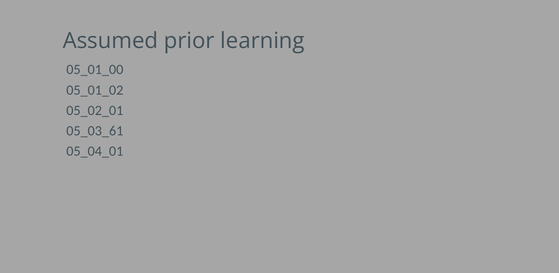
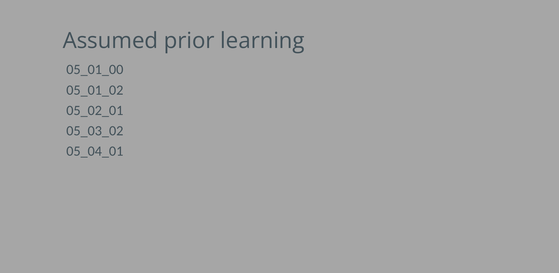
05_03_61: 05_03_61 -> 05_03_02
